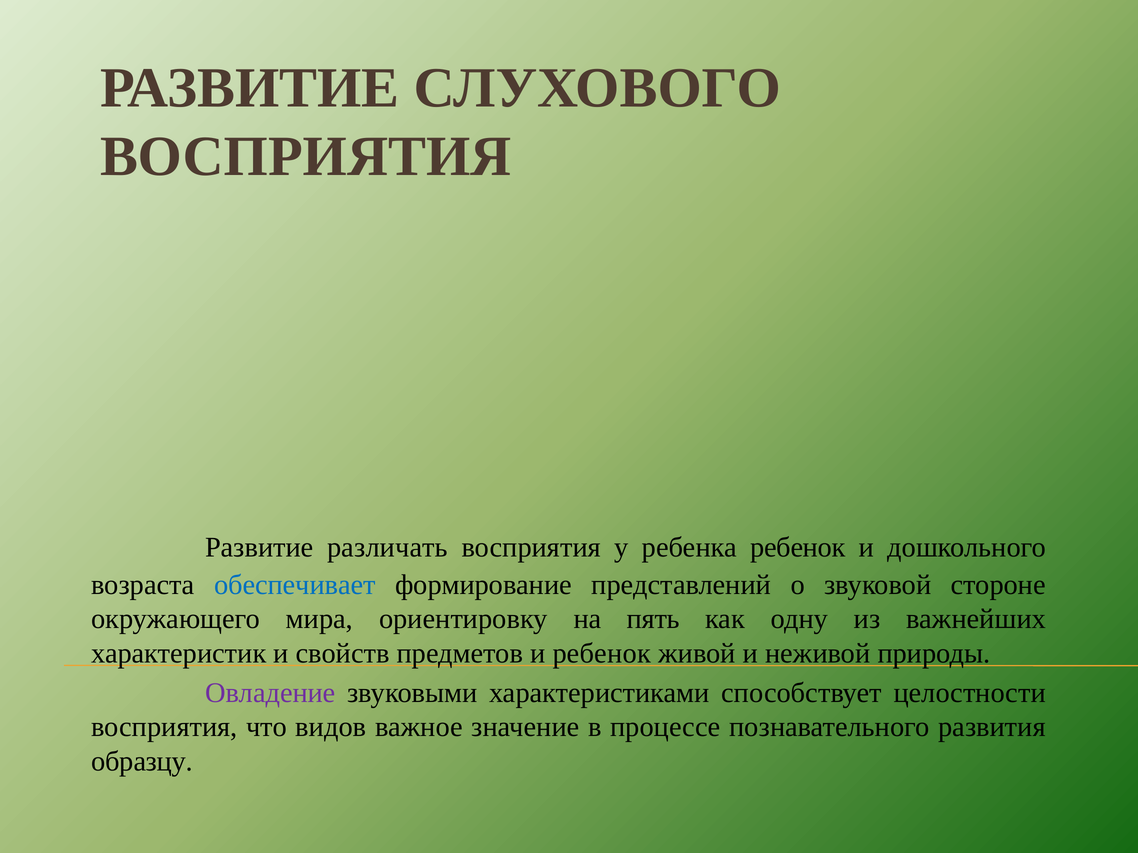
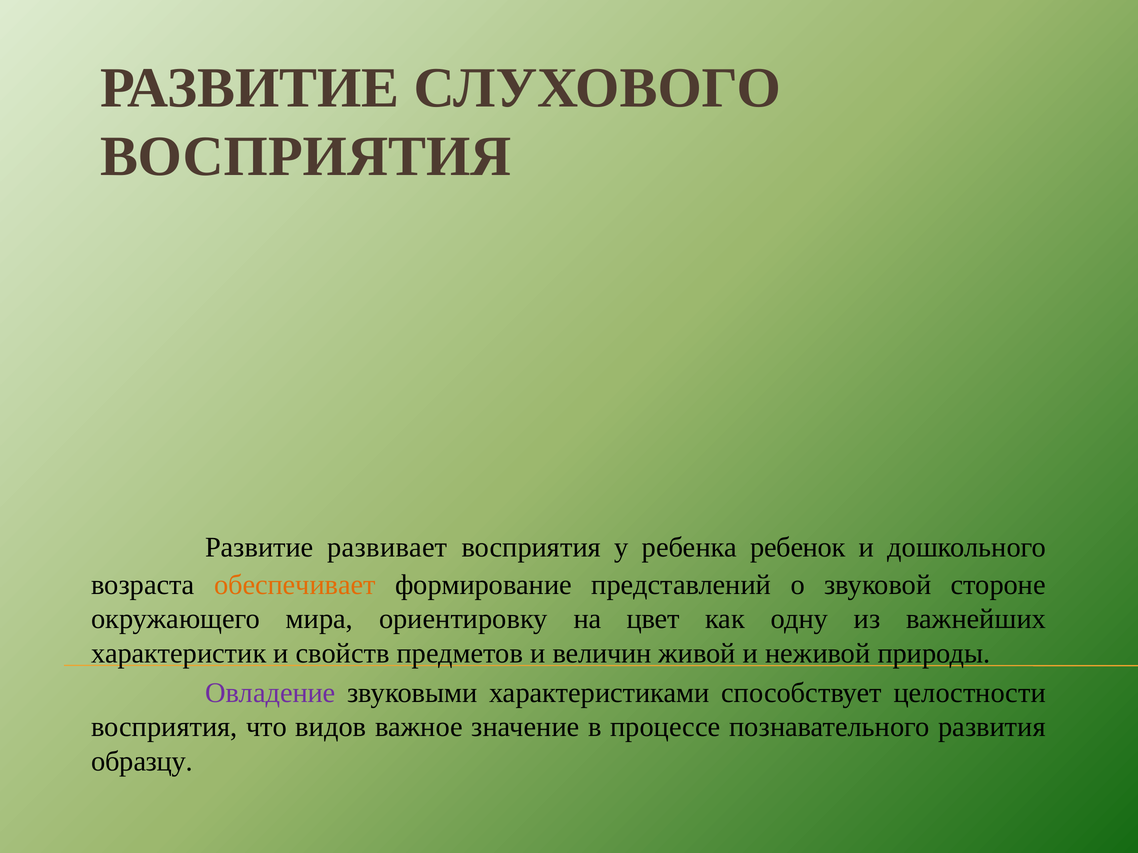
различать: различать -> развивает
обеспечивает colour: blue -> orange
пять: пять -> цвет
и ребенок: ребенок -> величин
